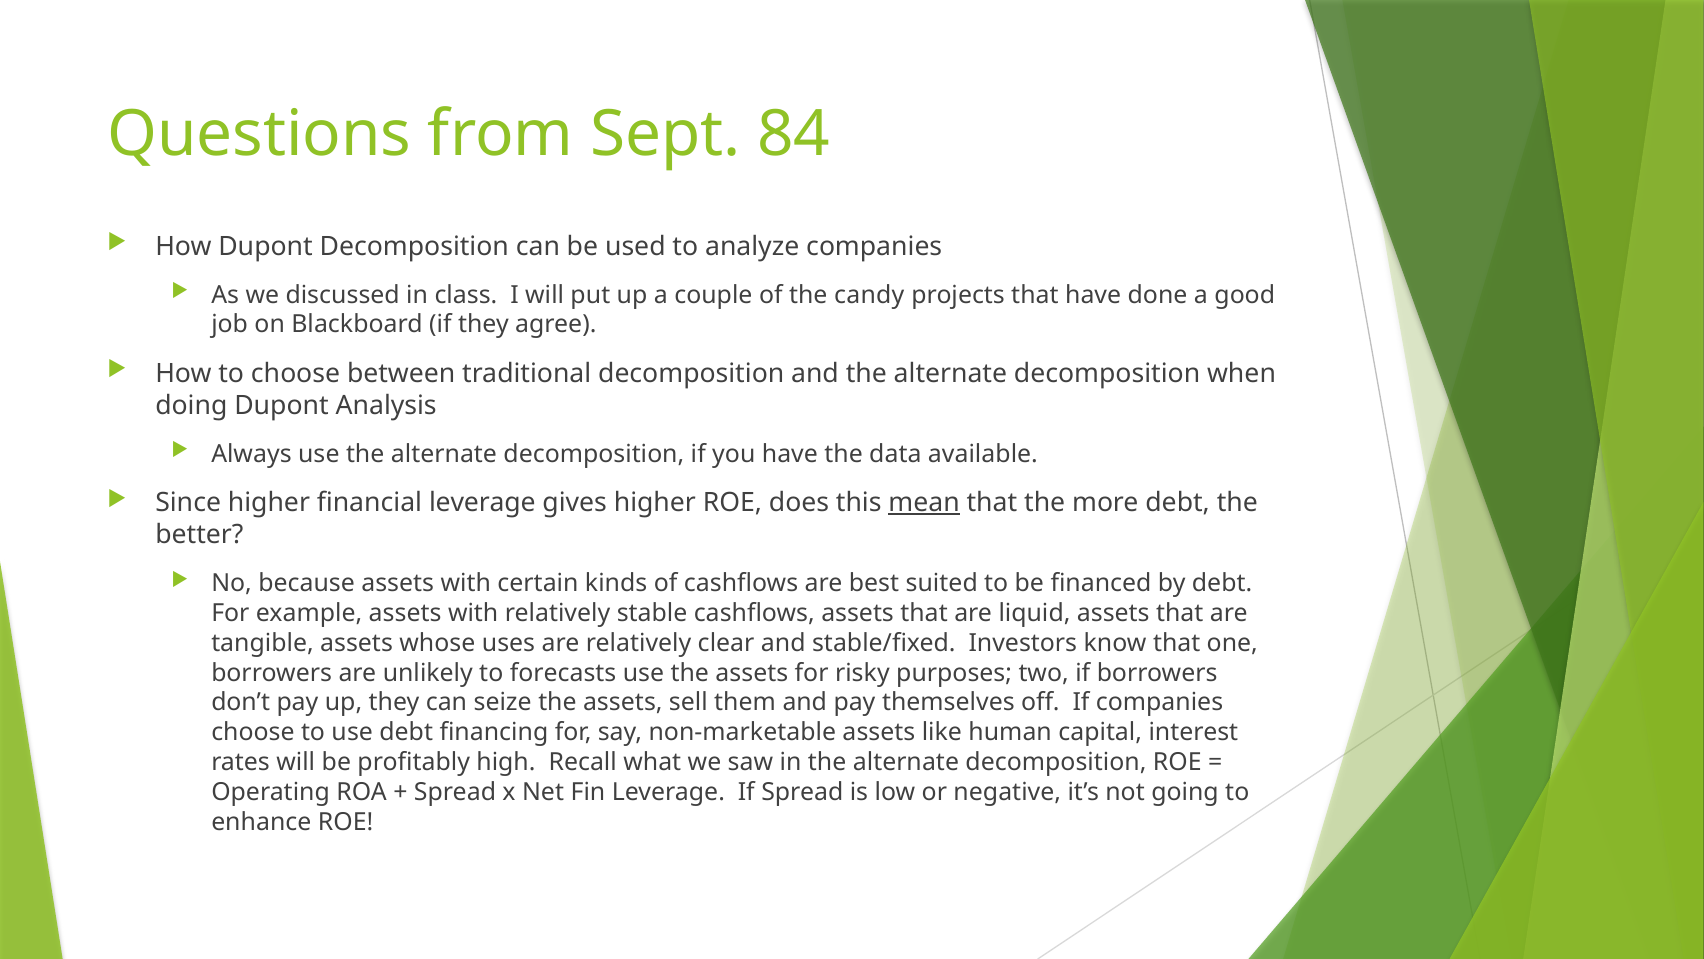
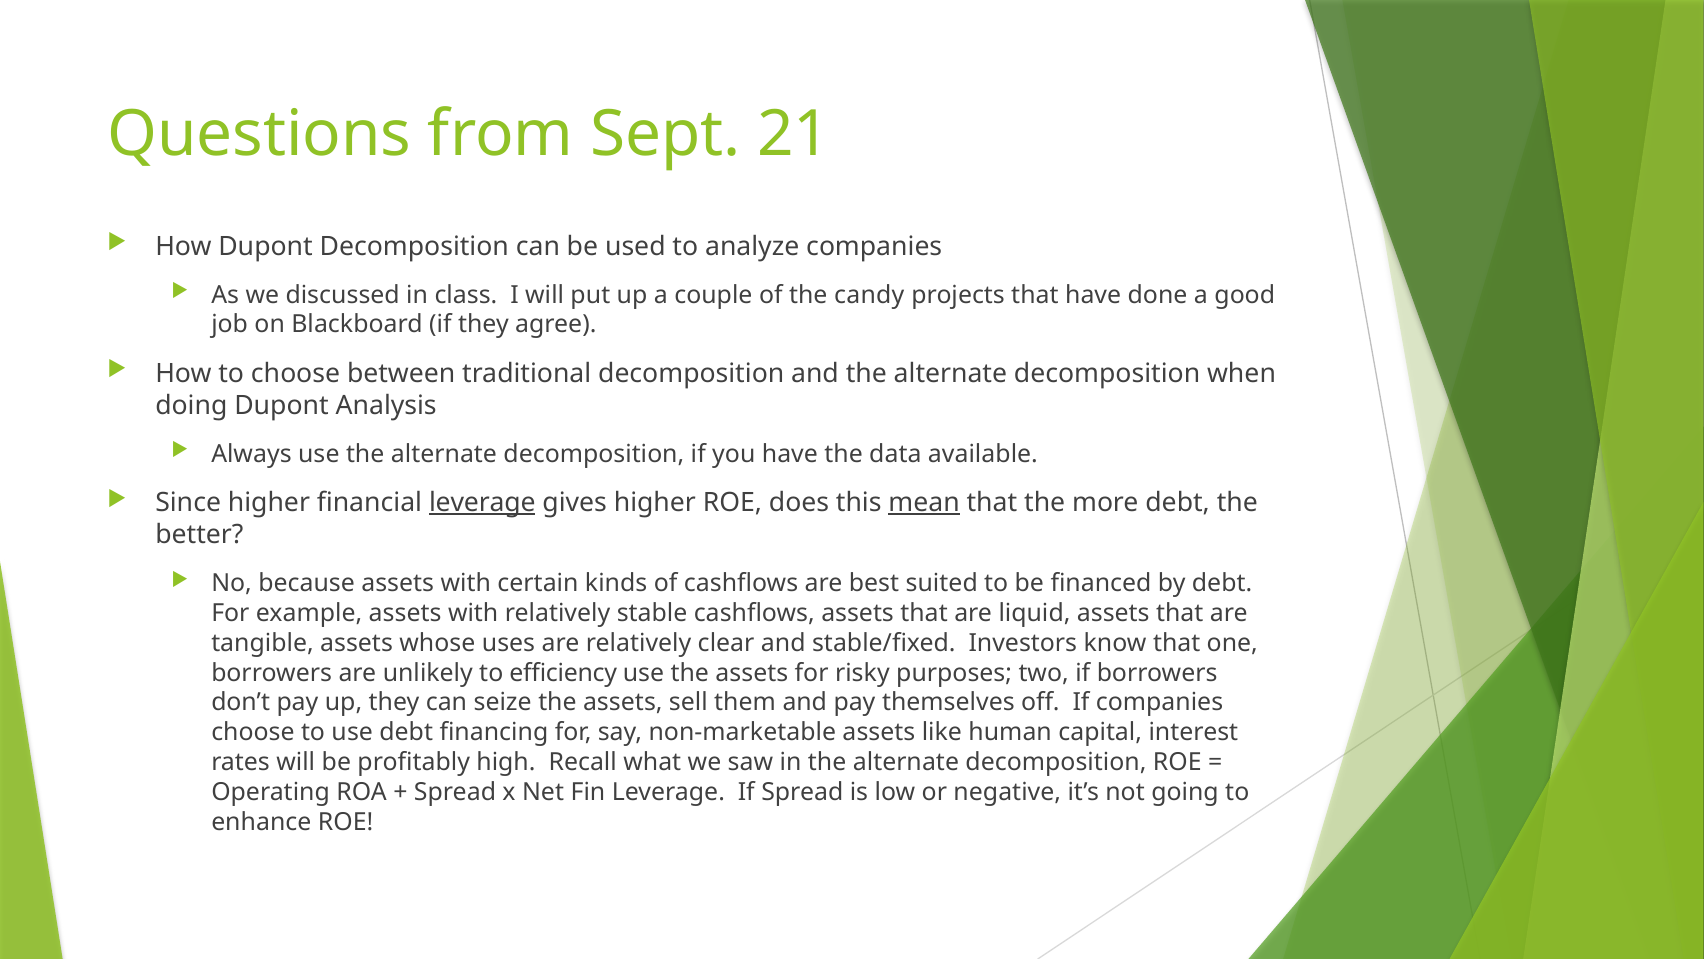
84: 84 -> 21
leverage at (482, 503) underline: none -> present
forecasts: forecasts -> efficiency
